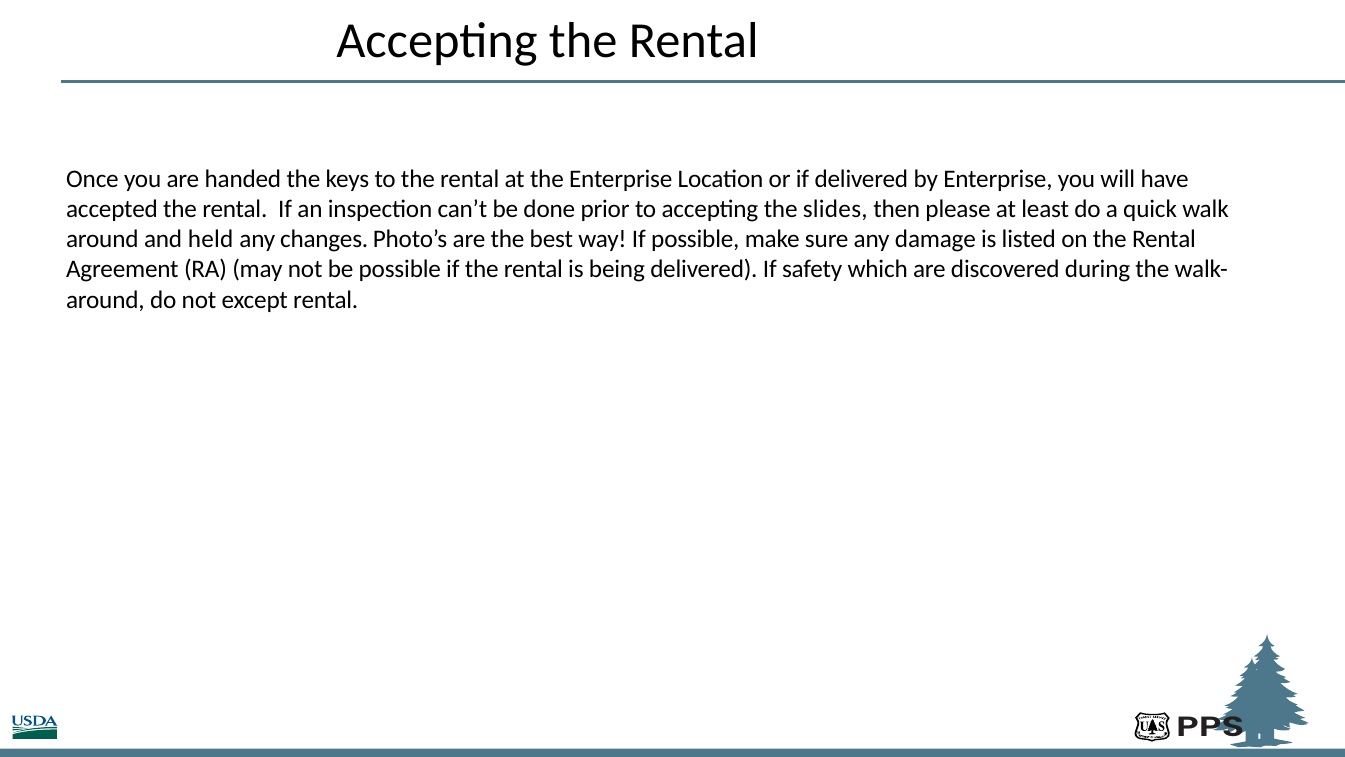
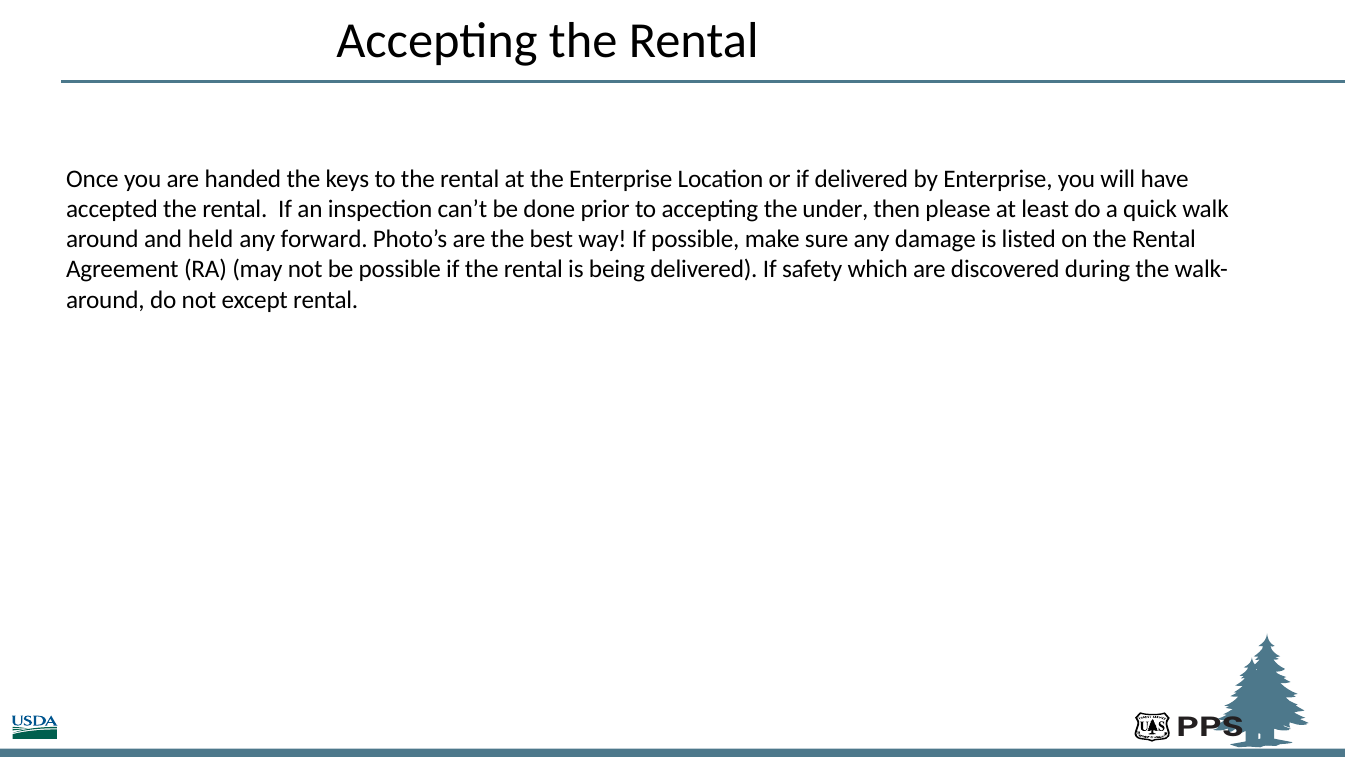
slides: slides -> under
changes: changes -> forward
